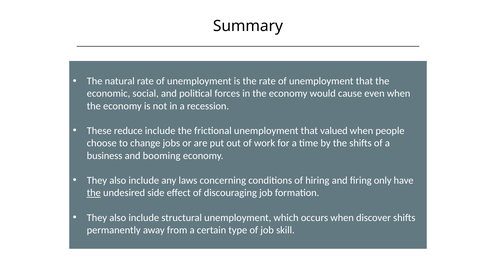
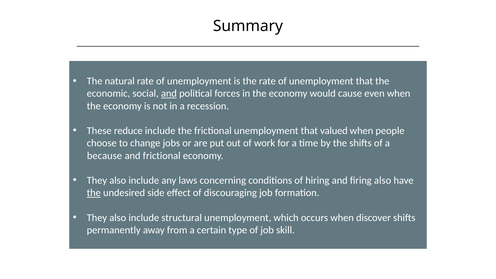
and at (169, 94) underline: none -> present
business: business -> because
and booming: booming -> frictional
firing only: only -> also
